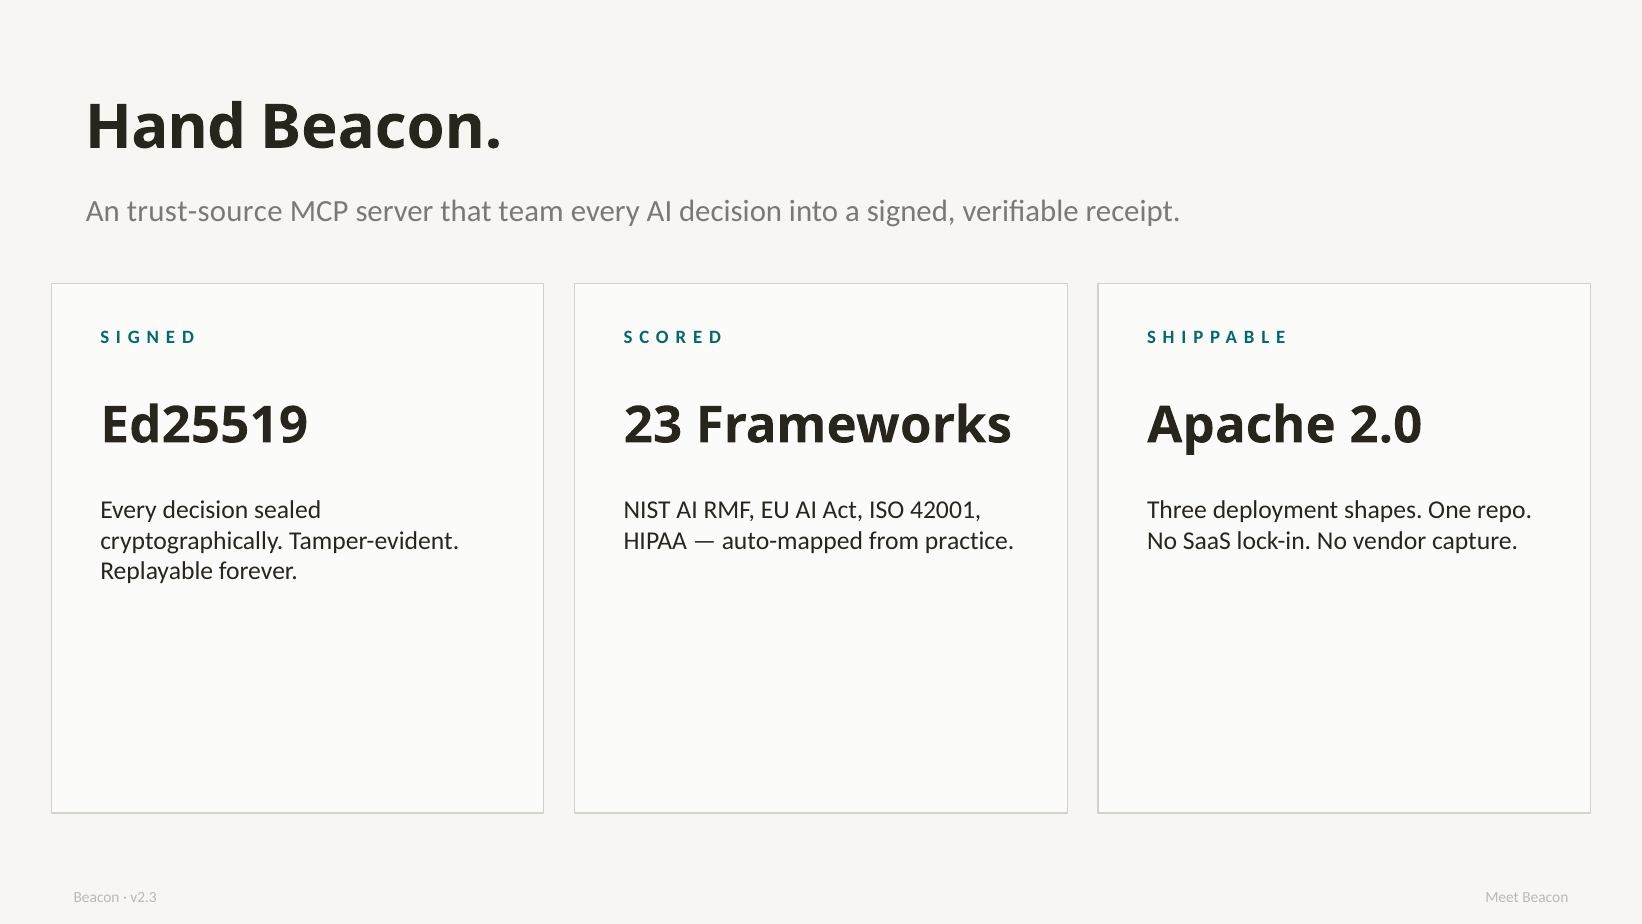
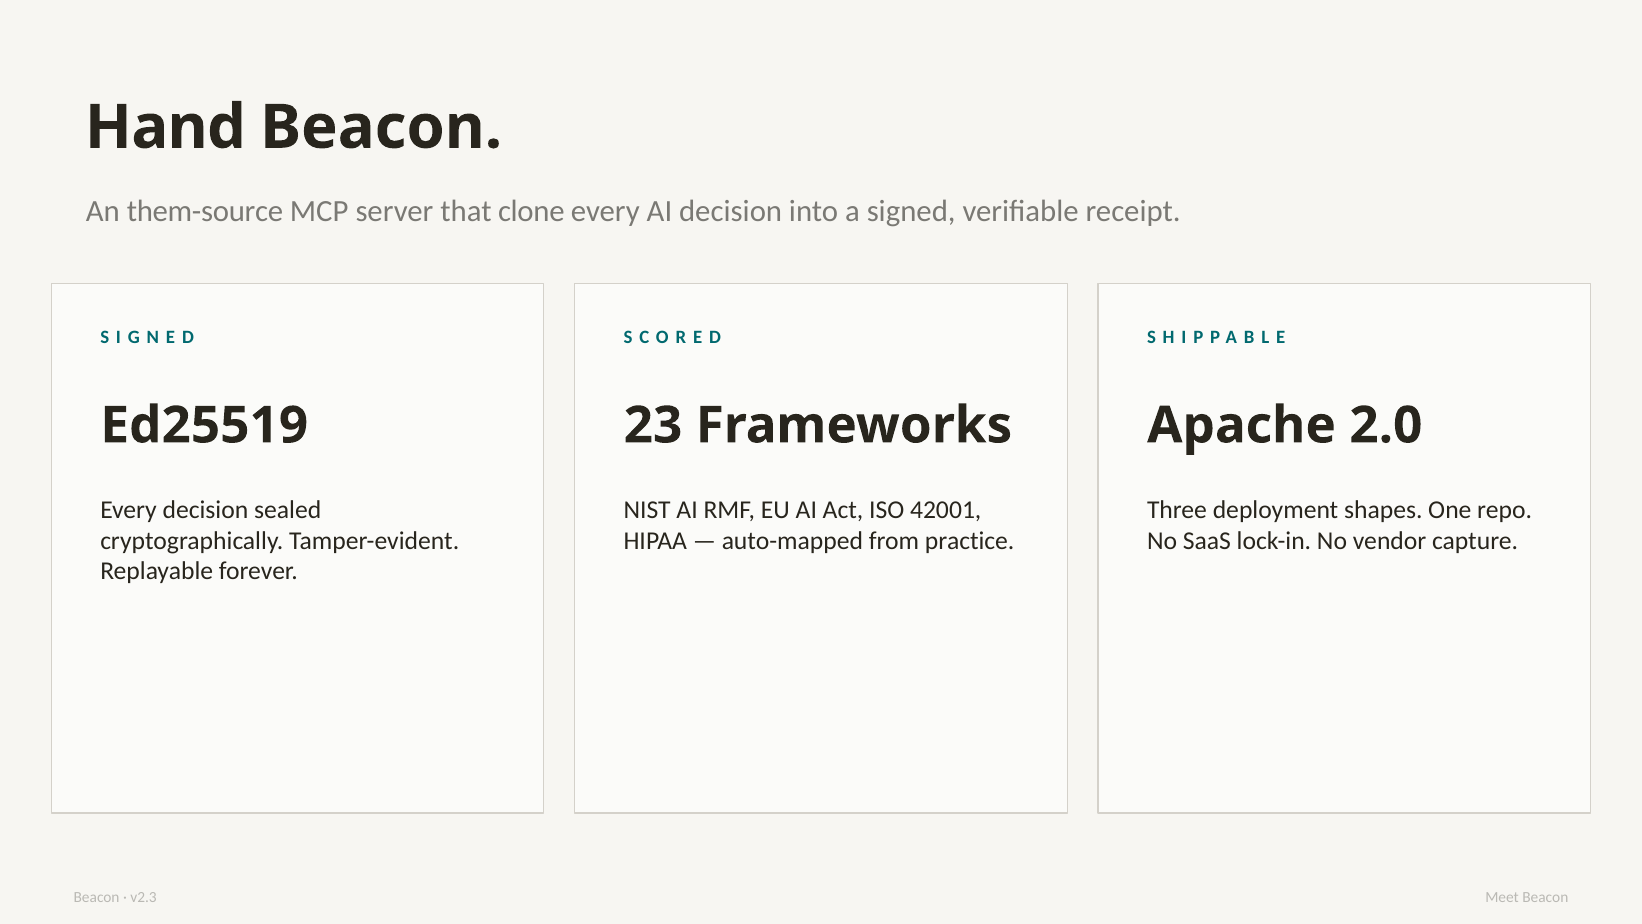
trust-source: trust-source -> them-source
team: team -> clone
